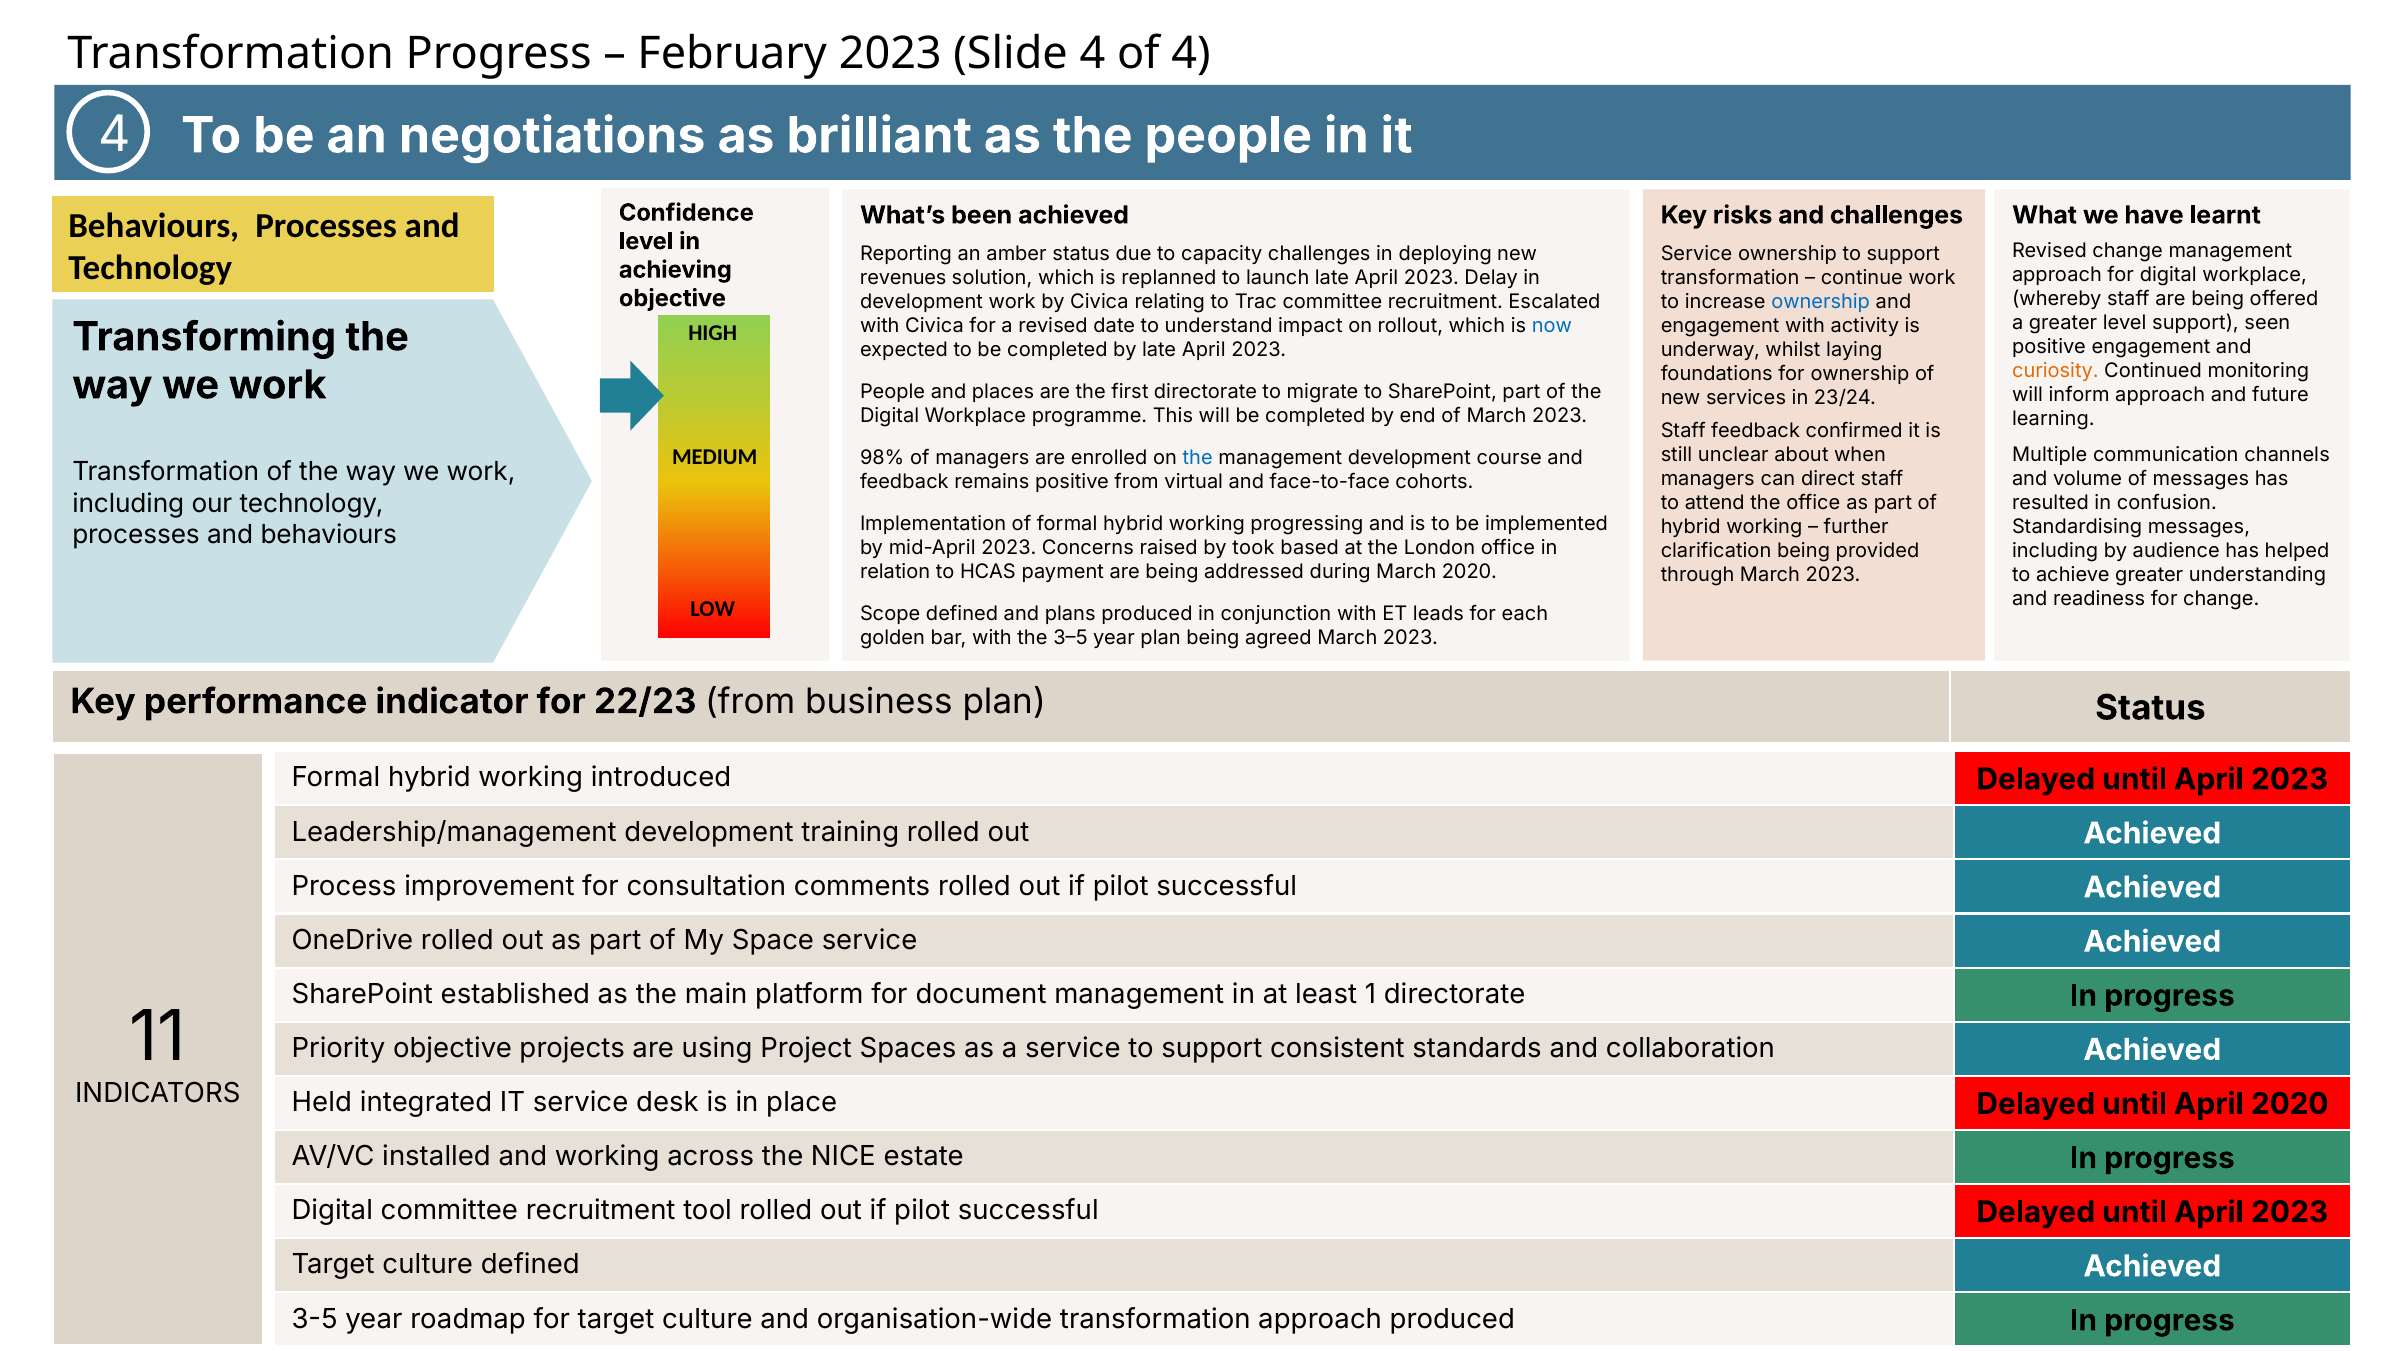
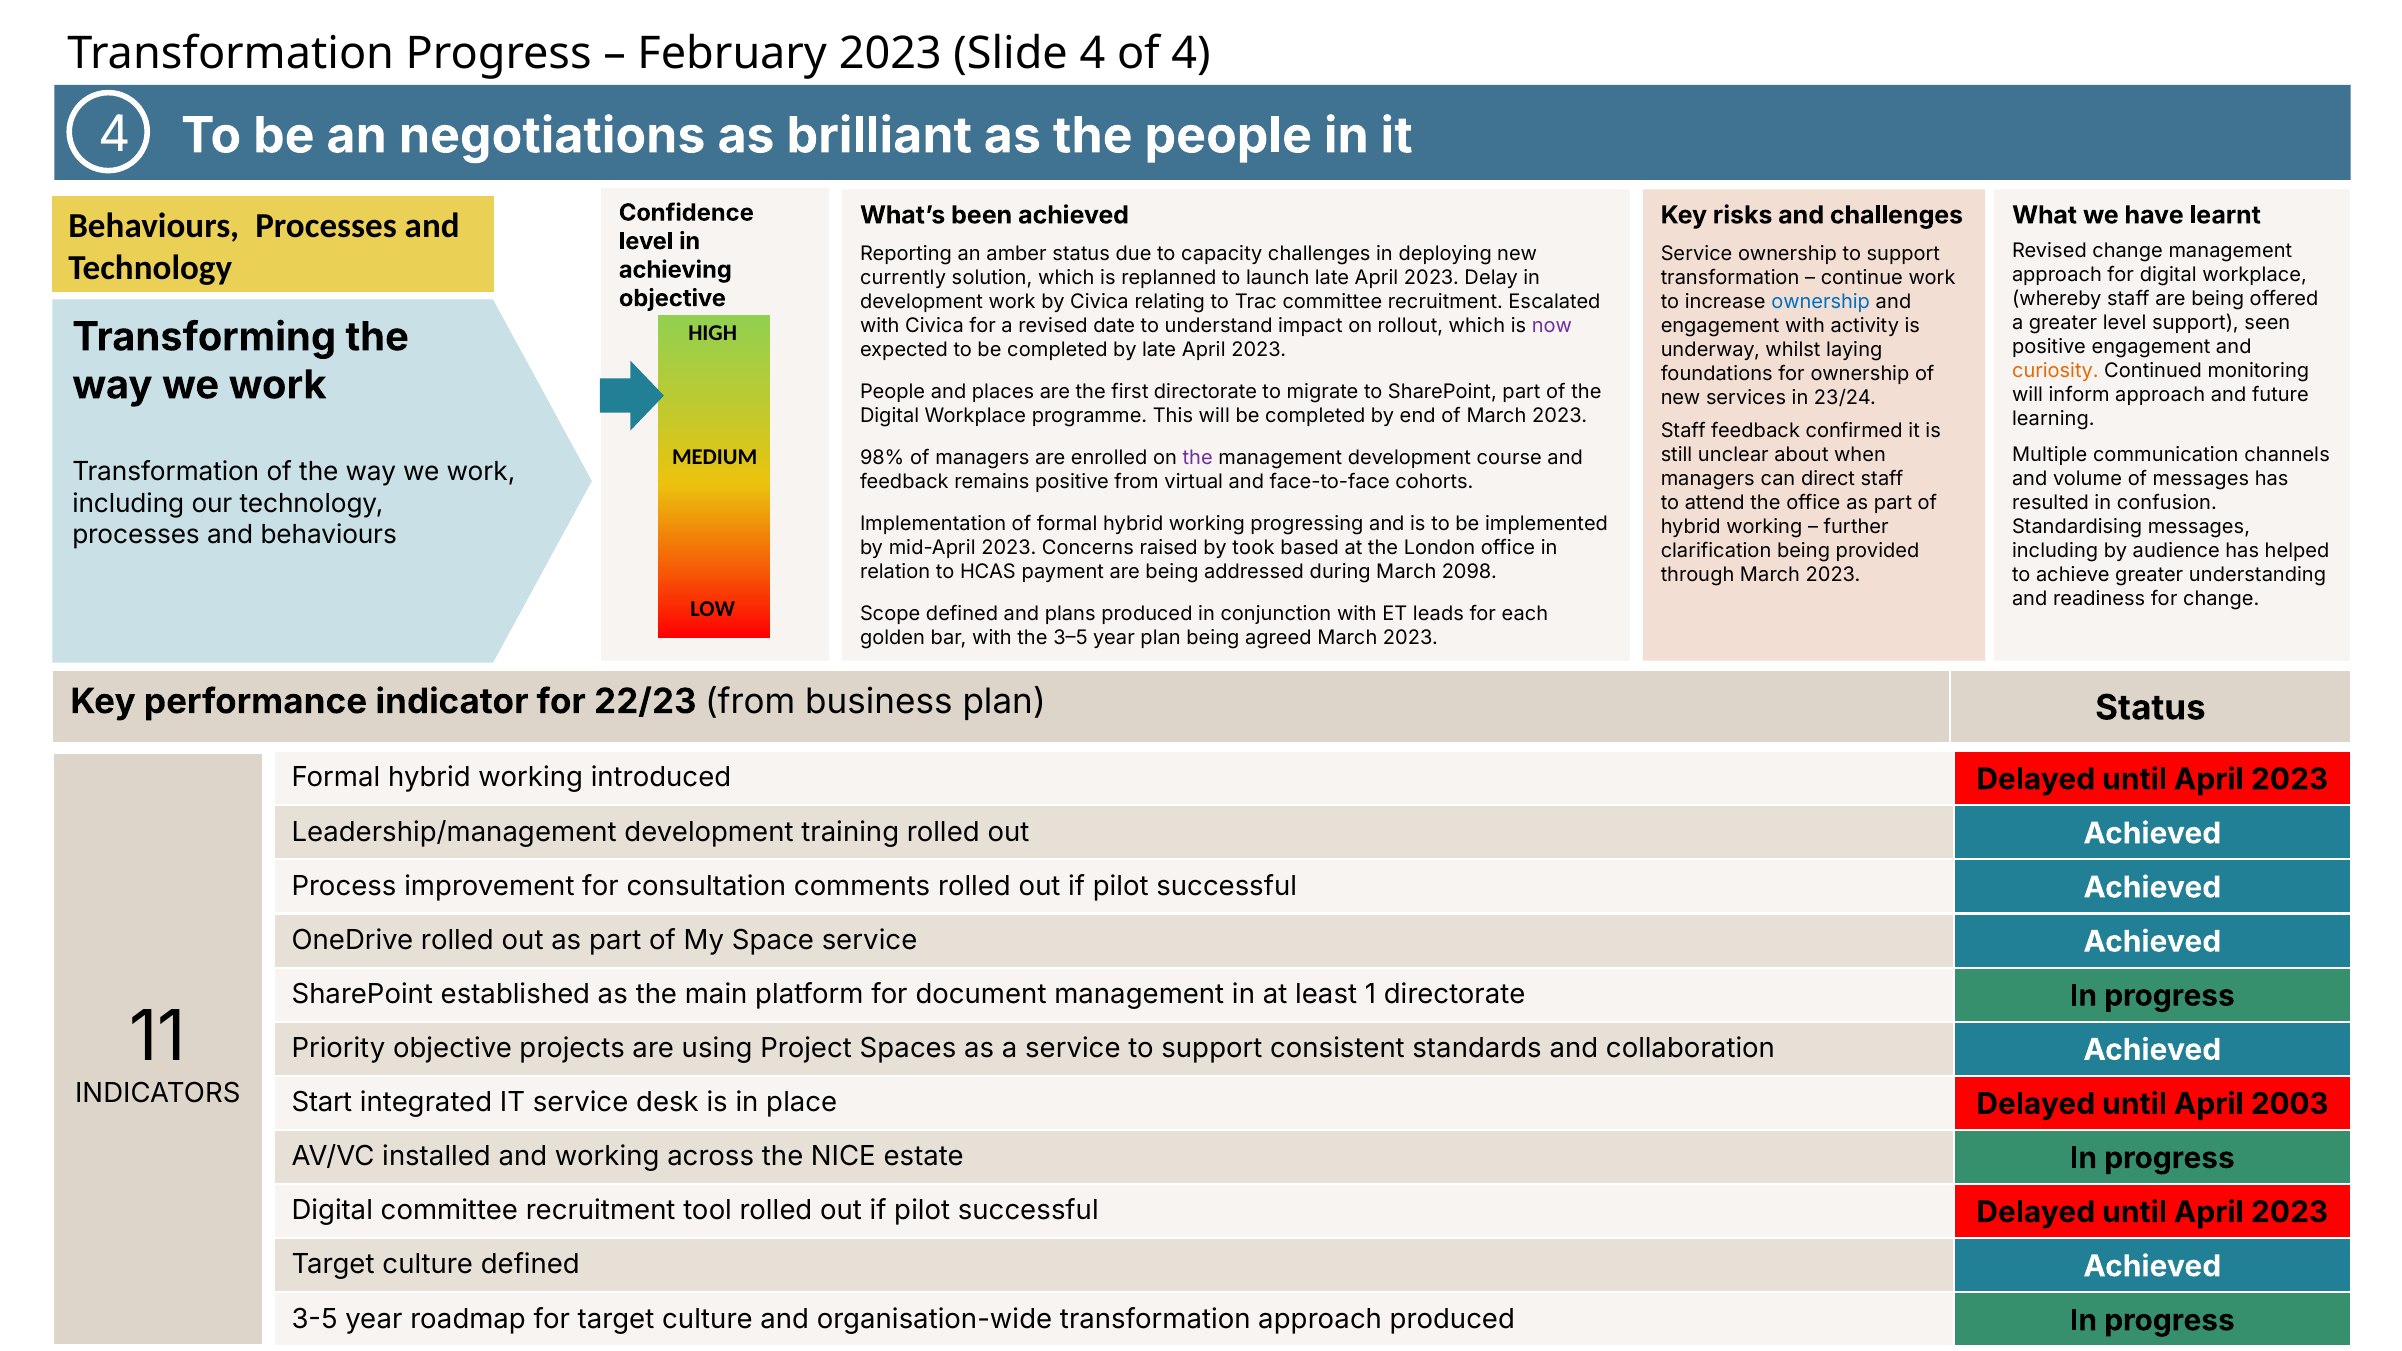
revenues: revenues -> currently
now colour: blue -> purple
the at (1198, 458) colour: blue -> purple
March 2020: 2020 -> 2098
Held: Held -> Start
April 2020: 2020 -> 2003
